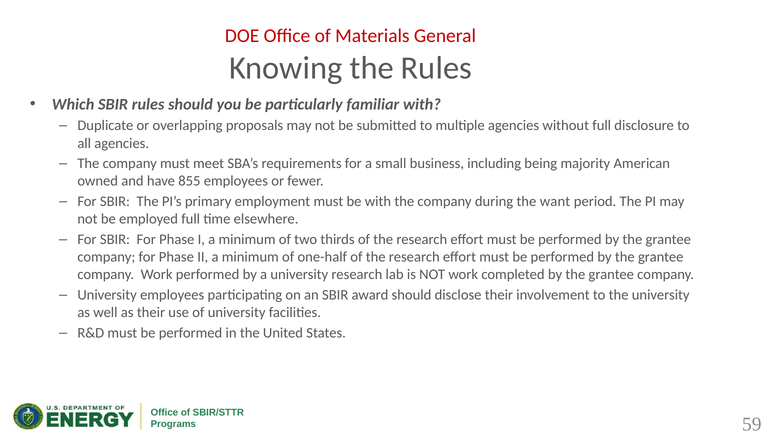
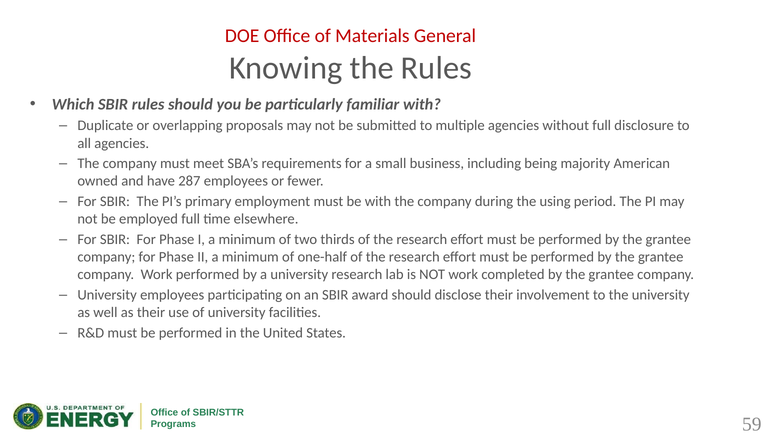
855: 855 -> 287
want: want -> using
